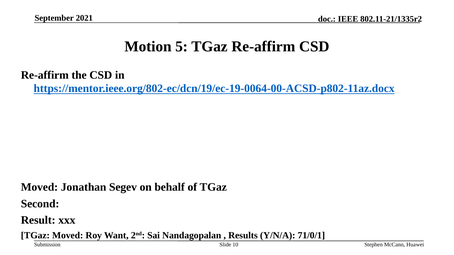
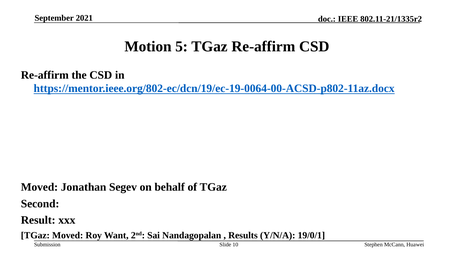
71/0/1: 71/0/1 -> 19/0/1
